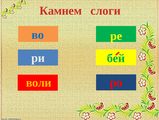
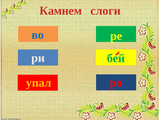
воли: воли -> упал
